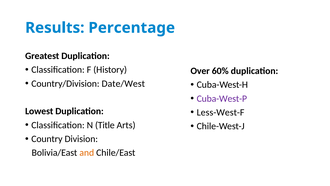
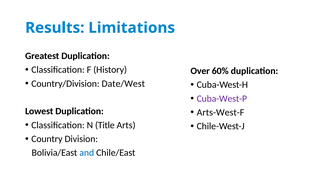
Percentage: Percentage -> Limitations
Less-West-F: Less-West-F -> Arts-West-F
and colour: orange -> blue
